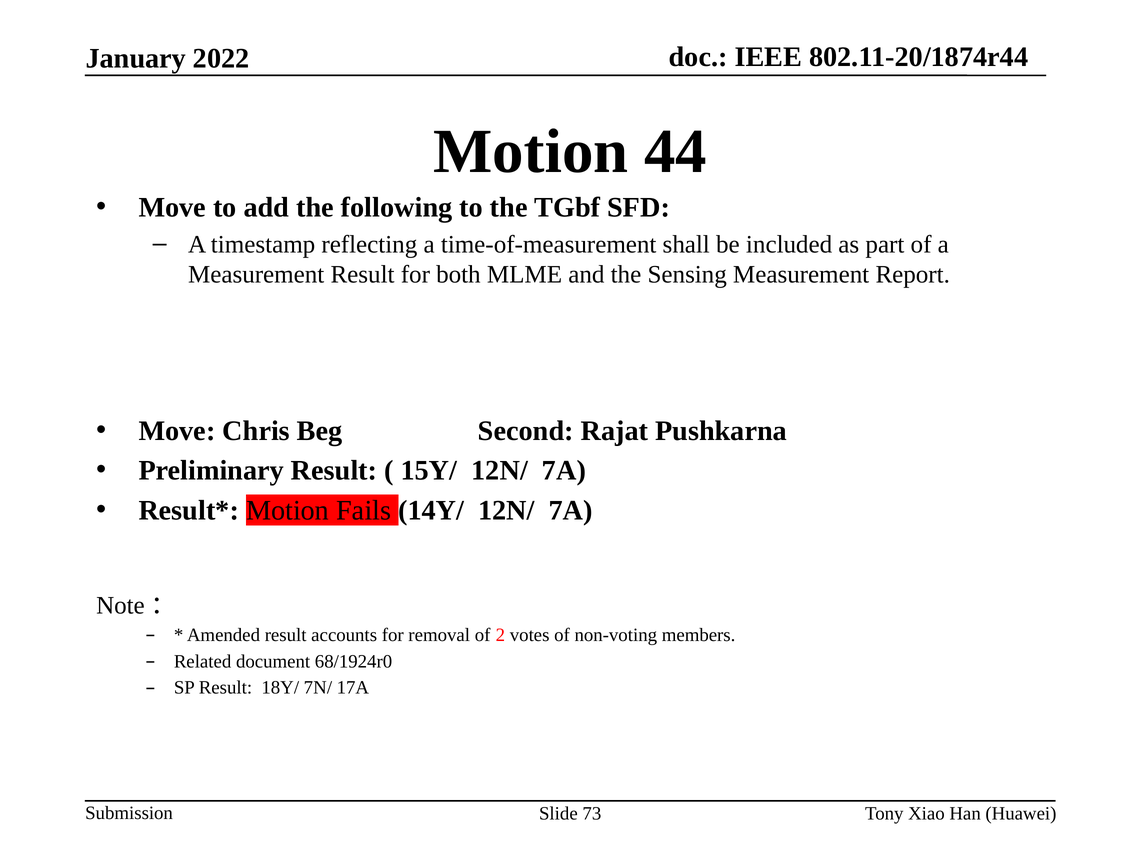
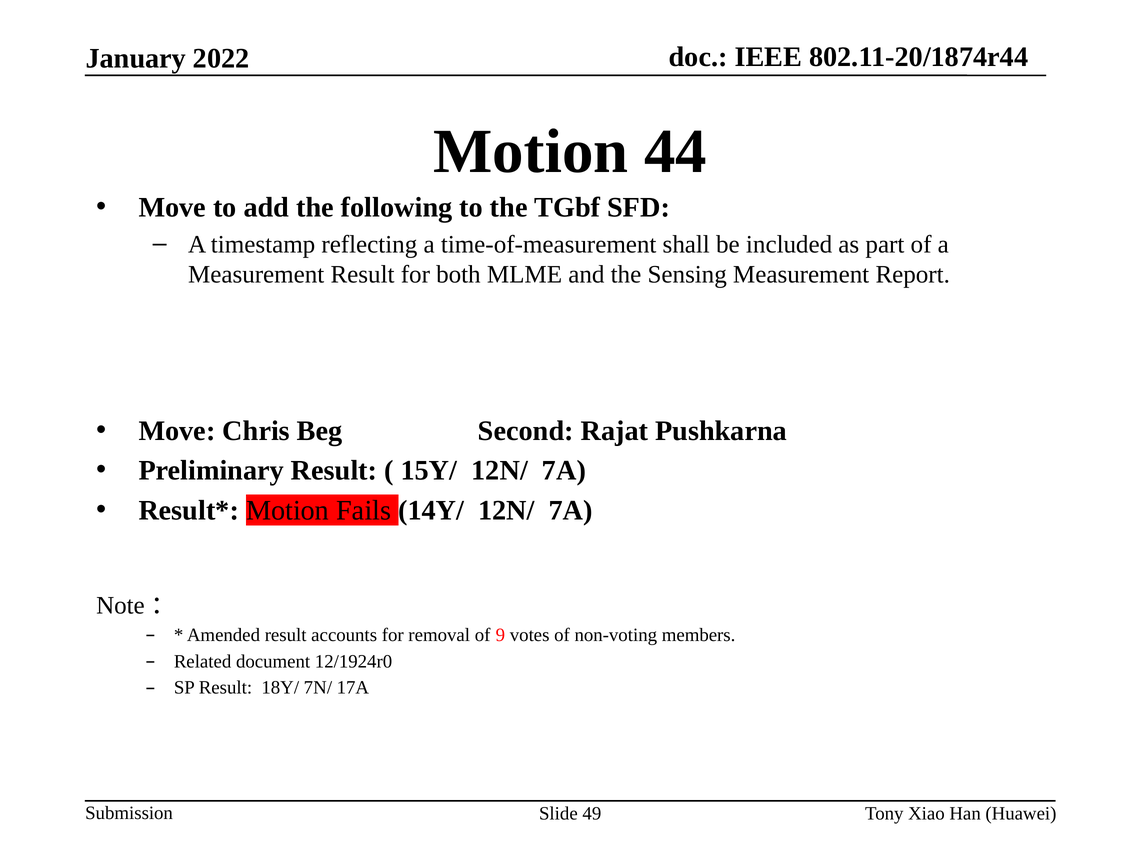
2: 2 -> 9
68/1924r0: 68/1924r0 -> 12/1924r0
73: 73 -> 49
